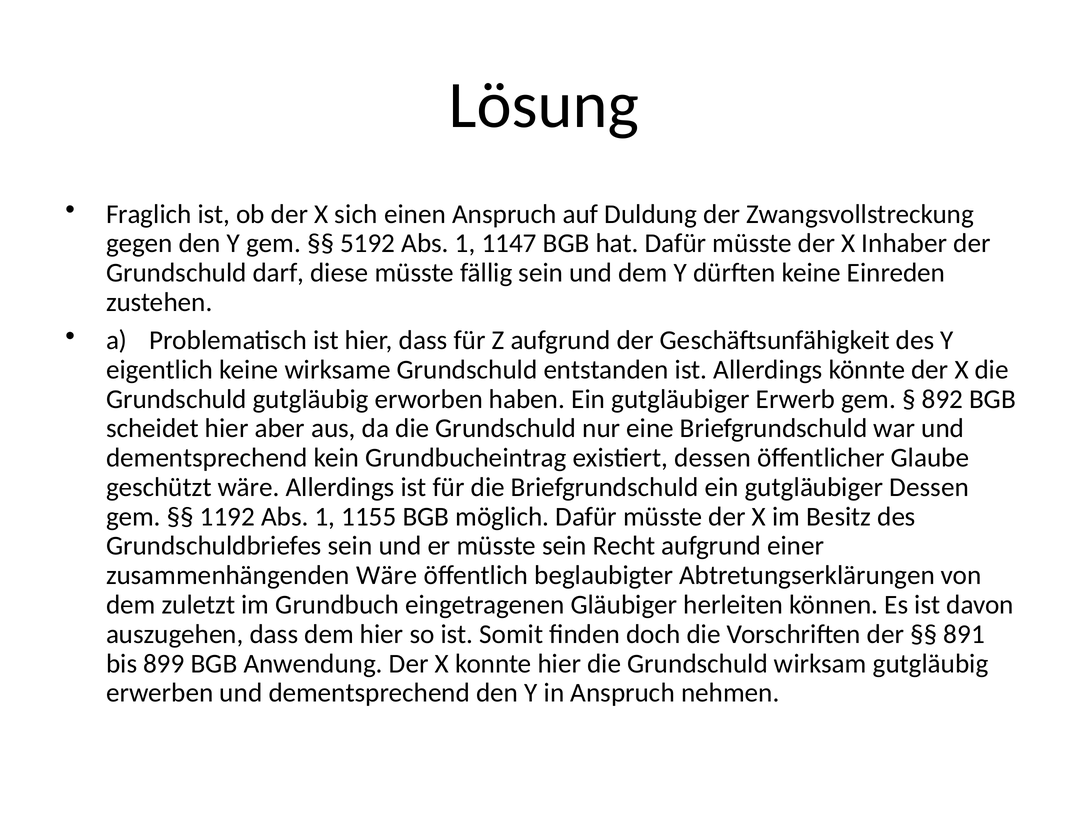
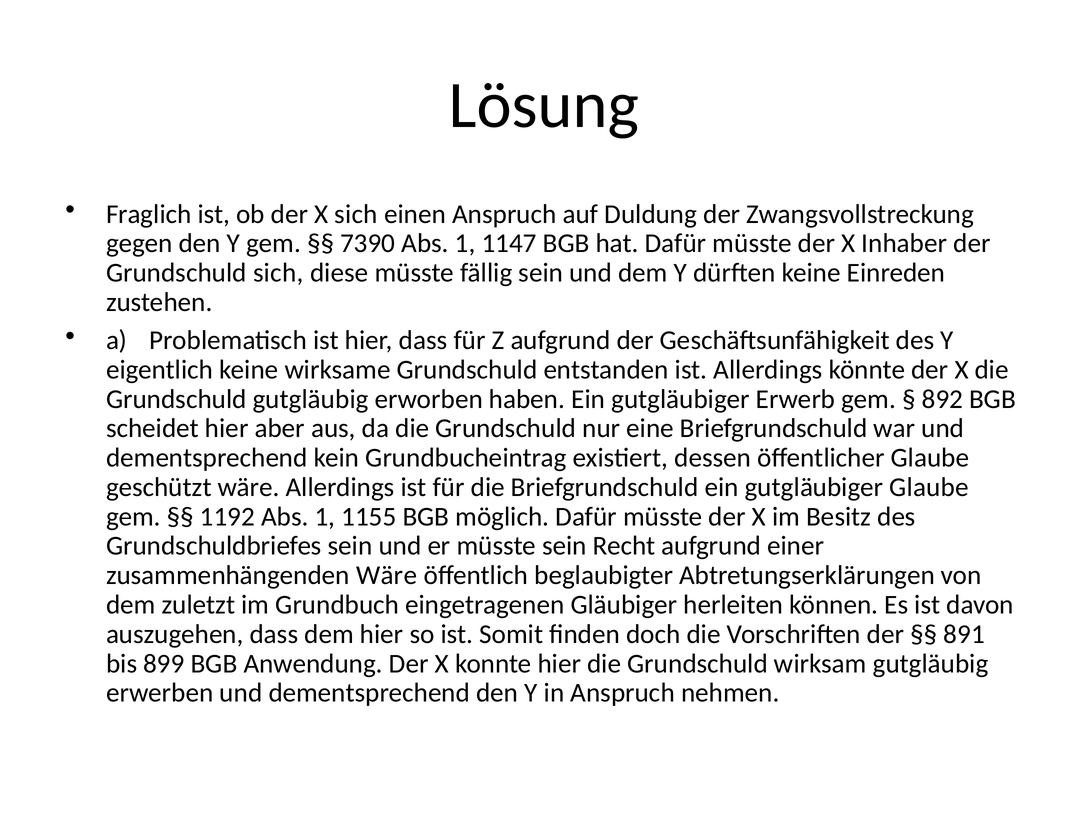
5192: 5192 -> 7390
Grundschuld darf: darf -> sich
gutgläubiger Dessen: Dessen -> Glaube
